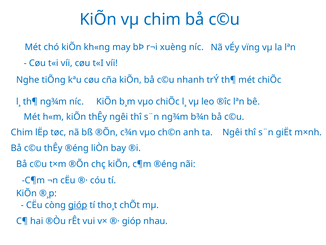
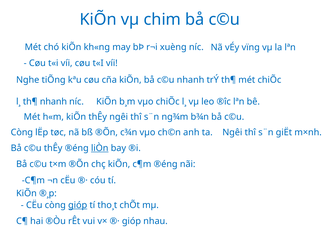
th¶ ng¾m: ng¾m -> nhanh
Chim at (22, 132): Chim -> Còng
liÒn underline: none -> present
